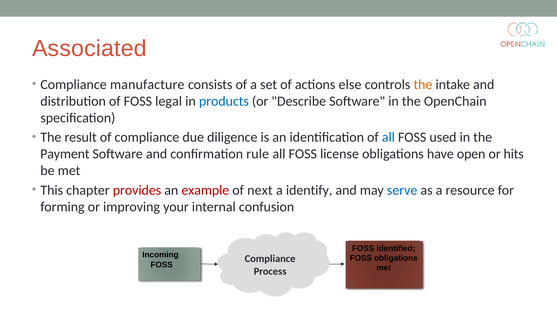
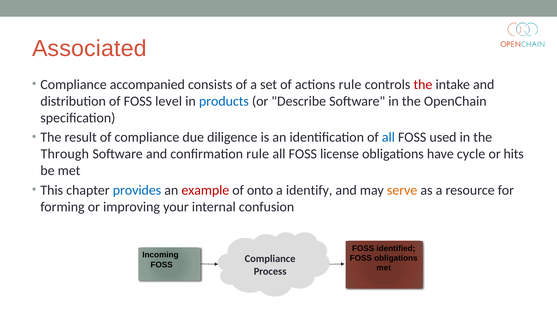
manufacture: manufacture -> accompanied
actions else: else -> rule
the at (423, 85) colour: orange -> red
legal: legal -> level
Payment: Payment -> Through
open: open -> cycle
provides colour: red -> blue
next: next -> onto
serve colour: blue -> orange
